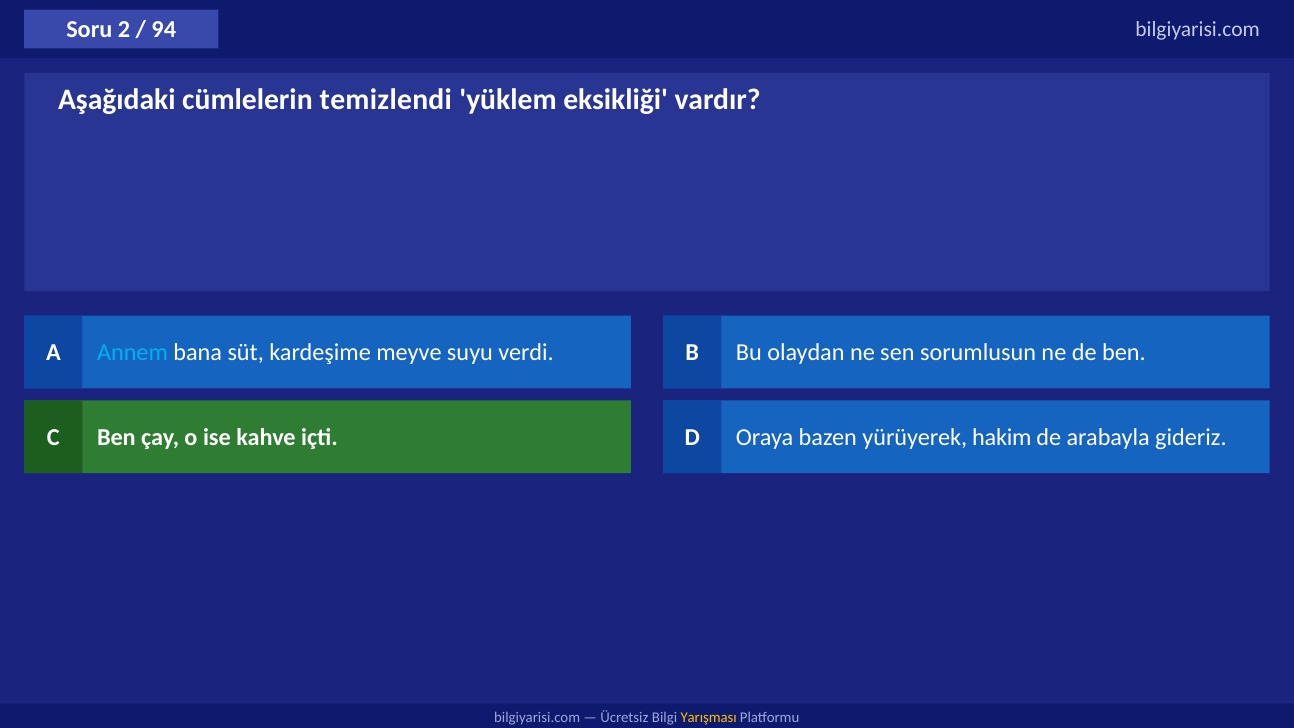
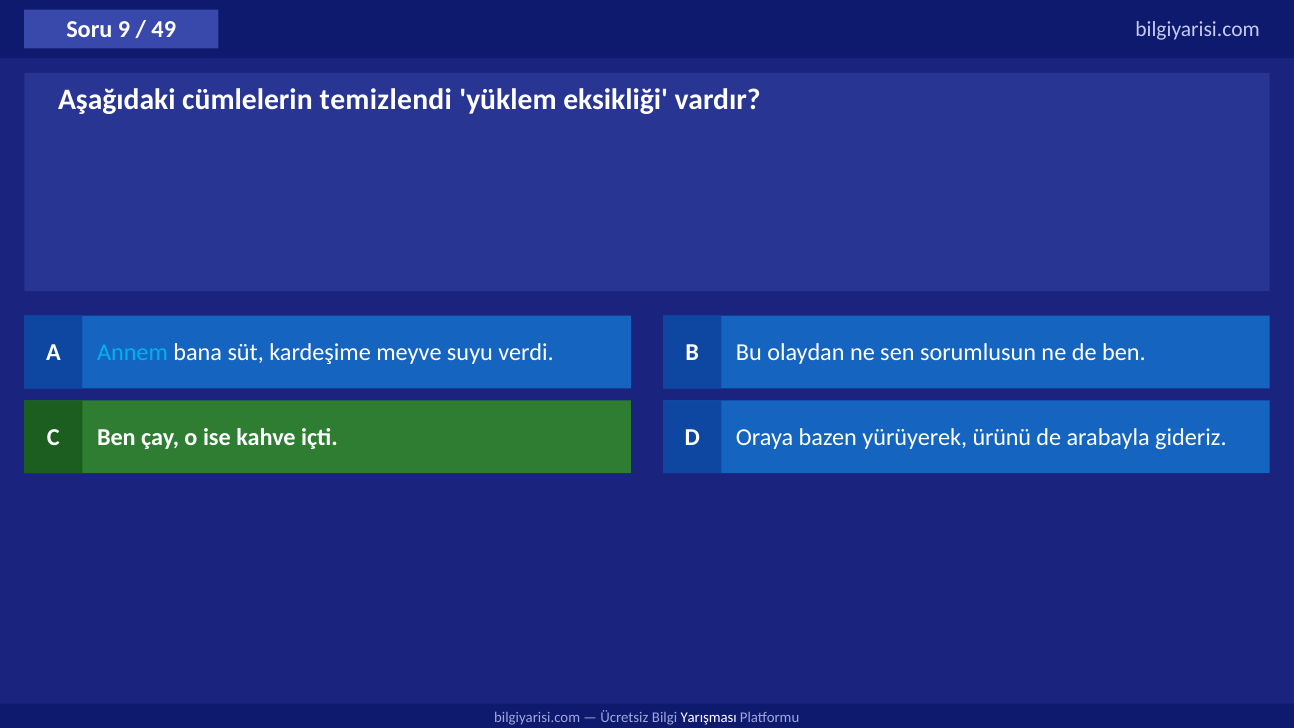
2: 2 -> 9
94: 94 -> 49
hakim: hakim -> ürünü
Yarışması colour: yellow -> white
